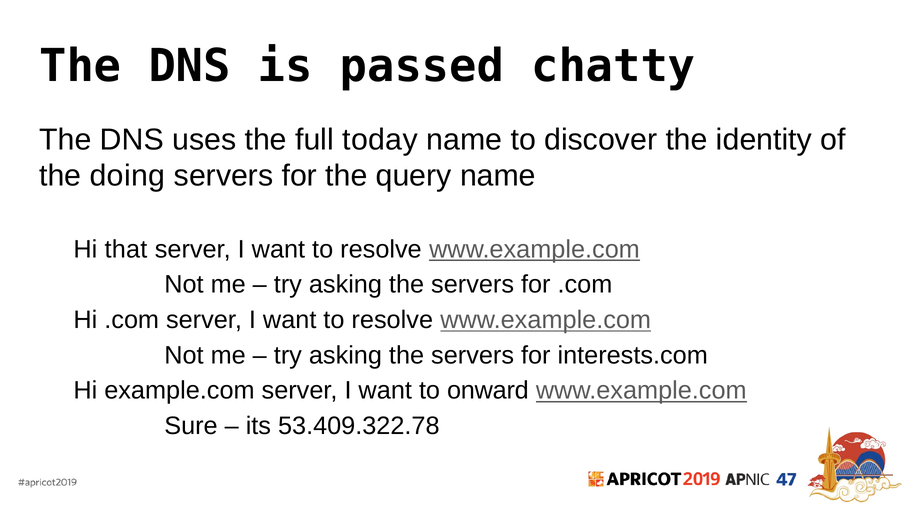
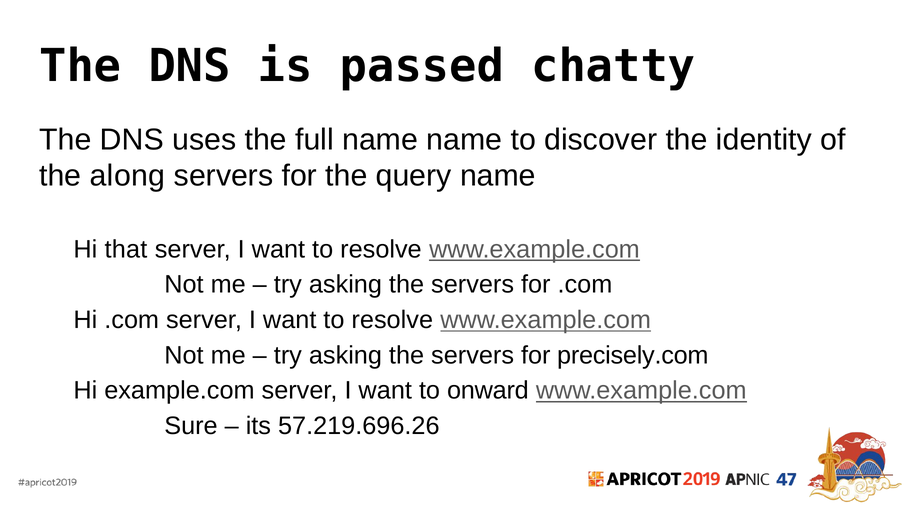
full today: today -> name
doing: doing -> along
interests.com: interests.com -> precisely.com
53.409.322.78: 53.409.322.78 -> 57.219.696.26
